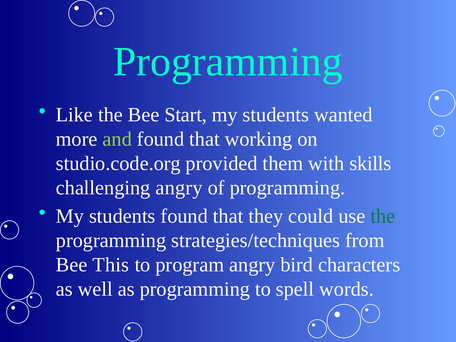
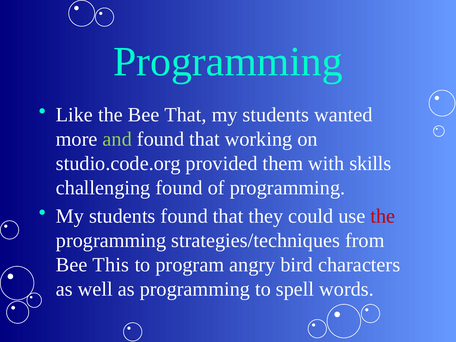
Bee Start: Start -> That
challenging angry: angry -> found
the at (383, 216) colour: green -> red
